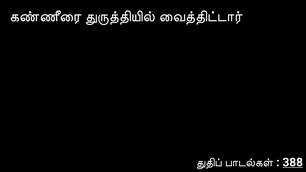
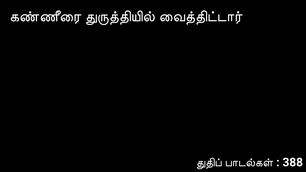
388 underline: present -> none
